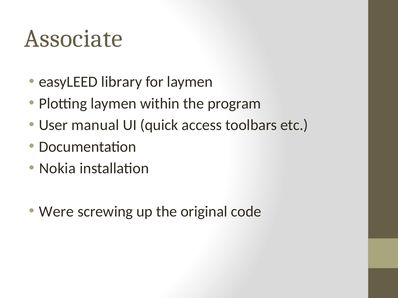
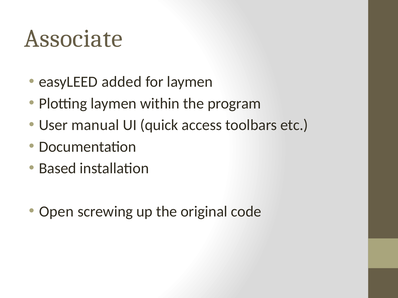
library: library -> added
Nokia: Nokia -> Based
Were: Were -> Open
